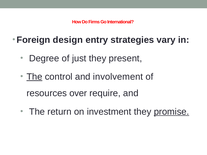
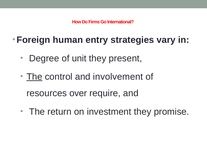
design: design -> human
just: just -> unit
promise underline: present -> none
